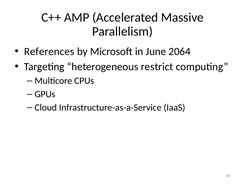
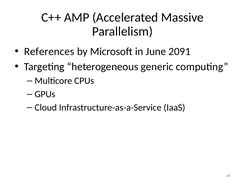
2064: 2064 -> 2091
restrict: restrict -> generic
